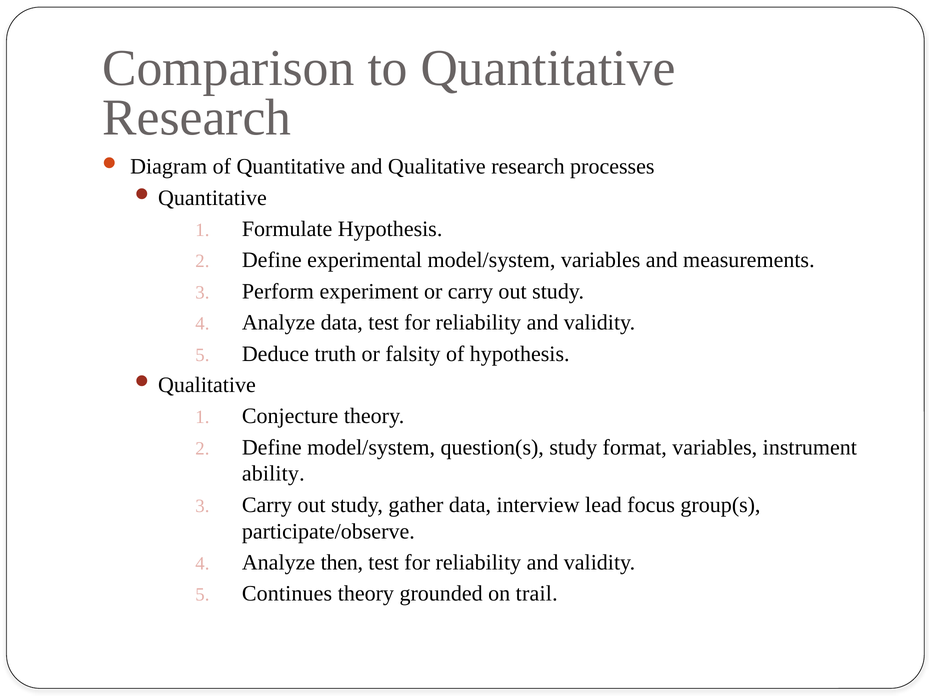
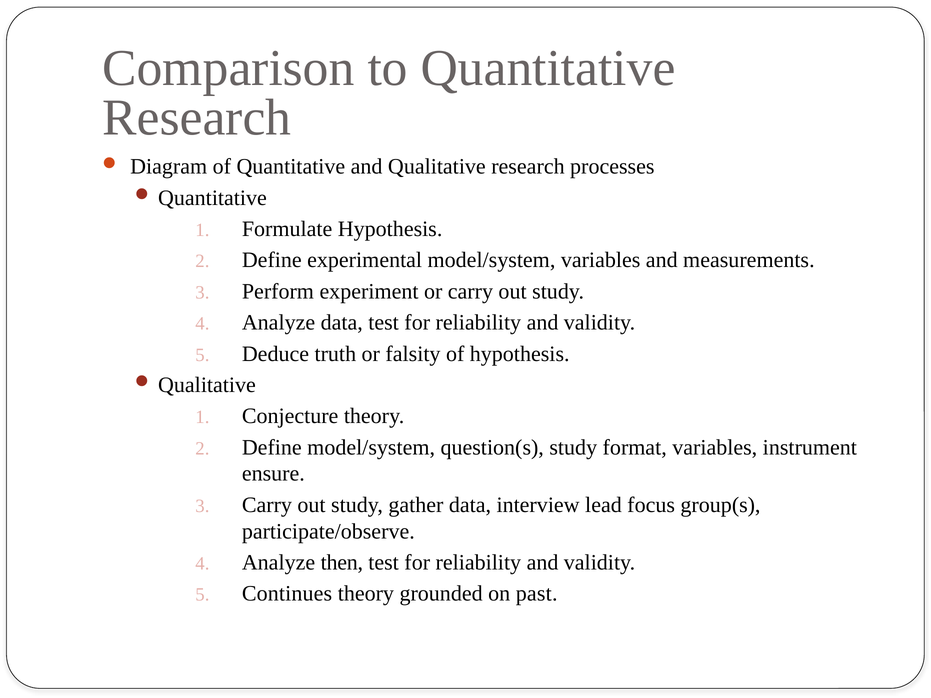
ability: ability -> ensure
trail: trail -> past
